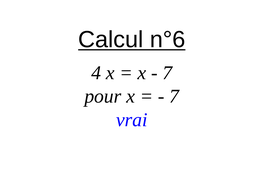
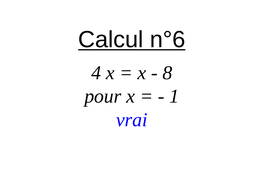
7 at (167, 73): 7 -> 8
7 at (174, 96): 7 -> 1
